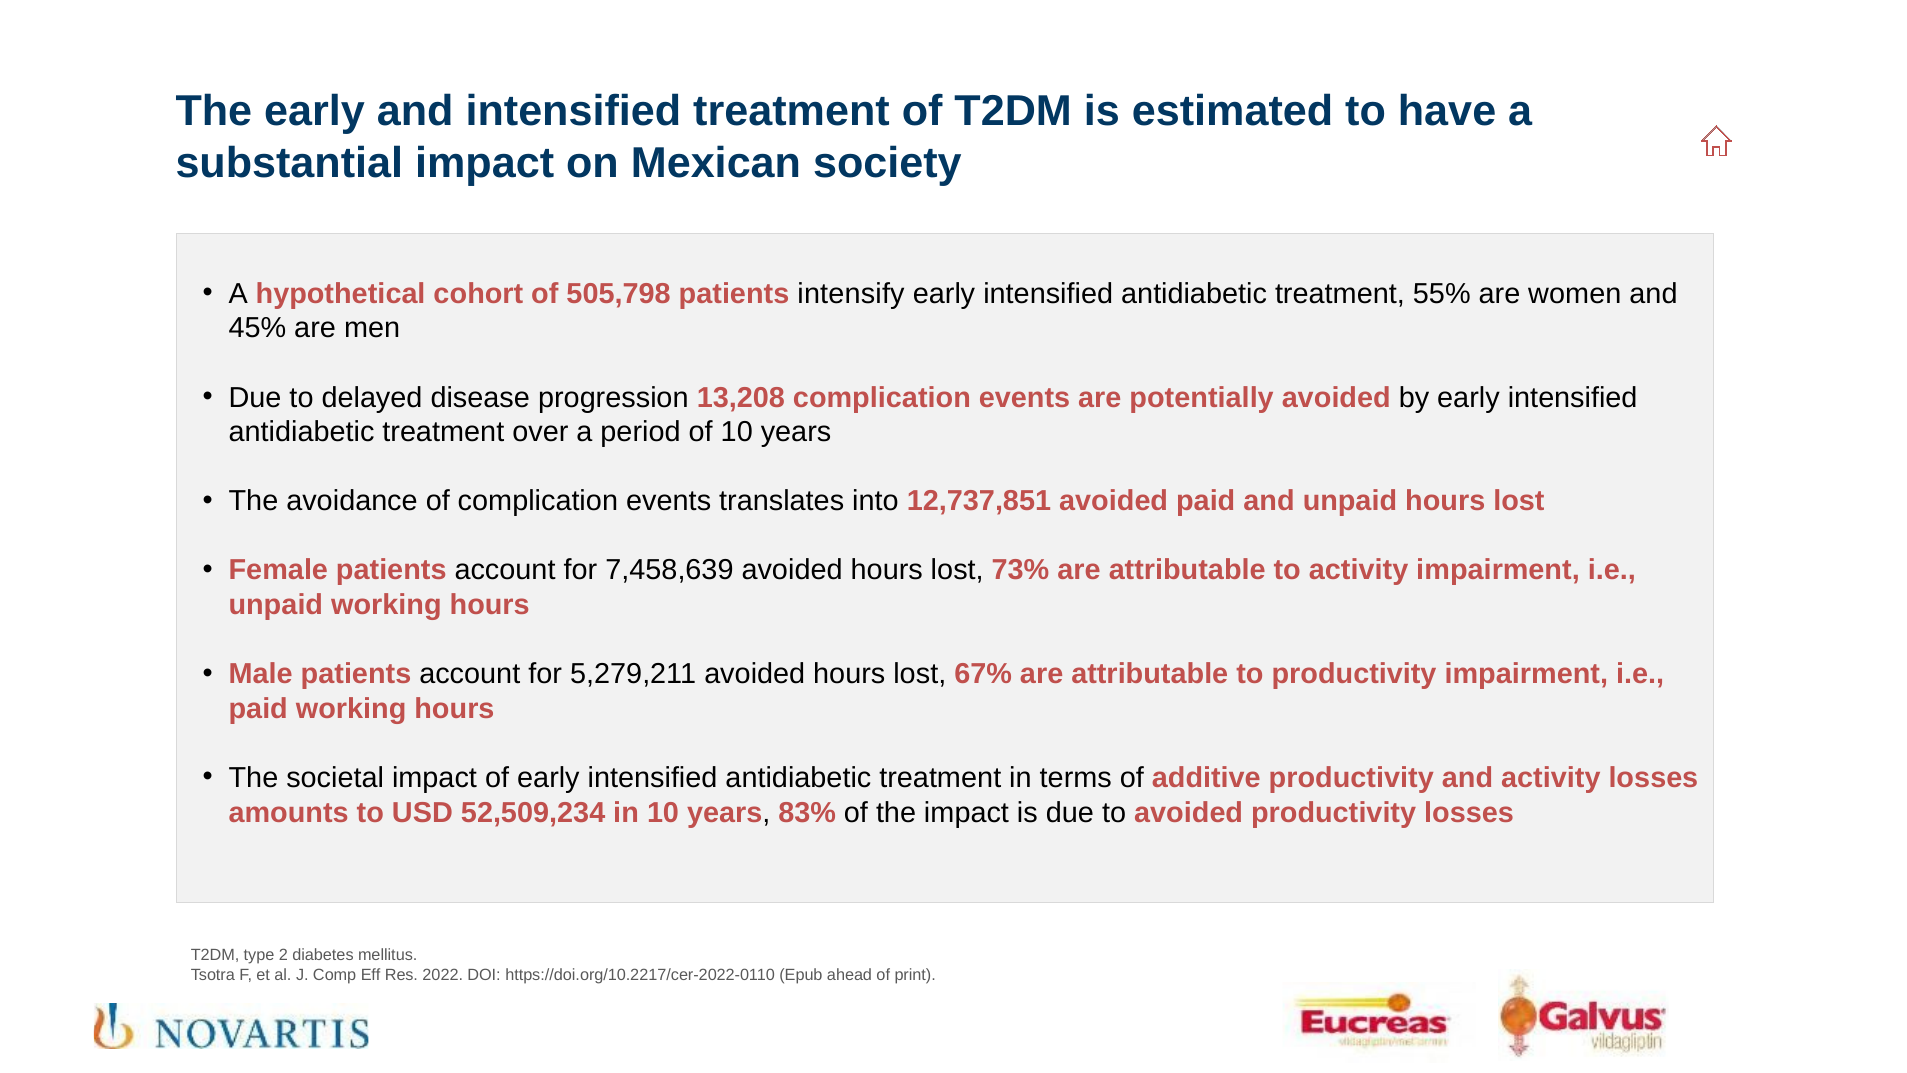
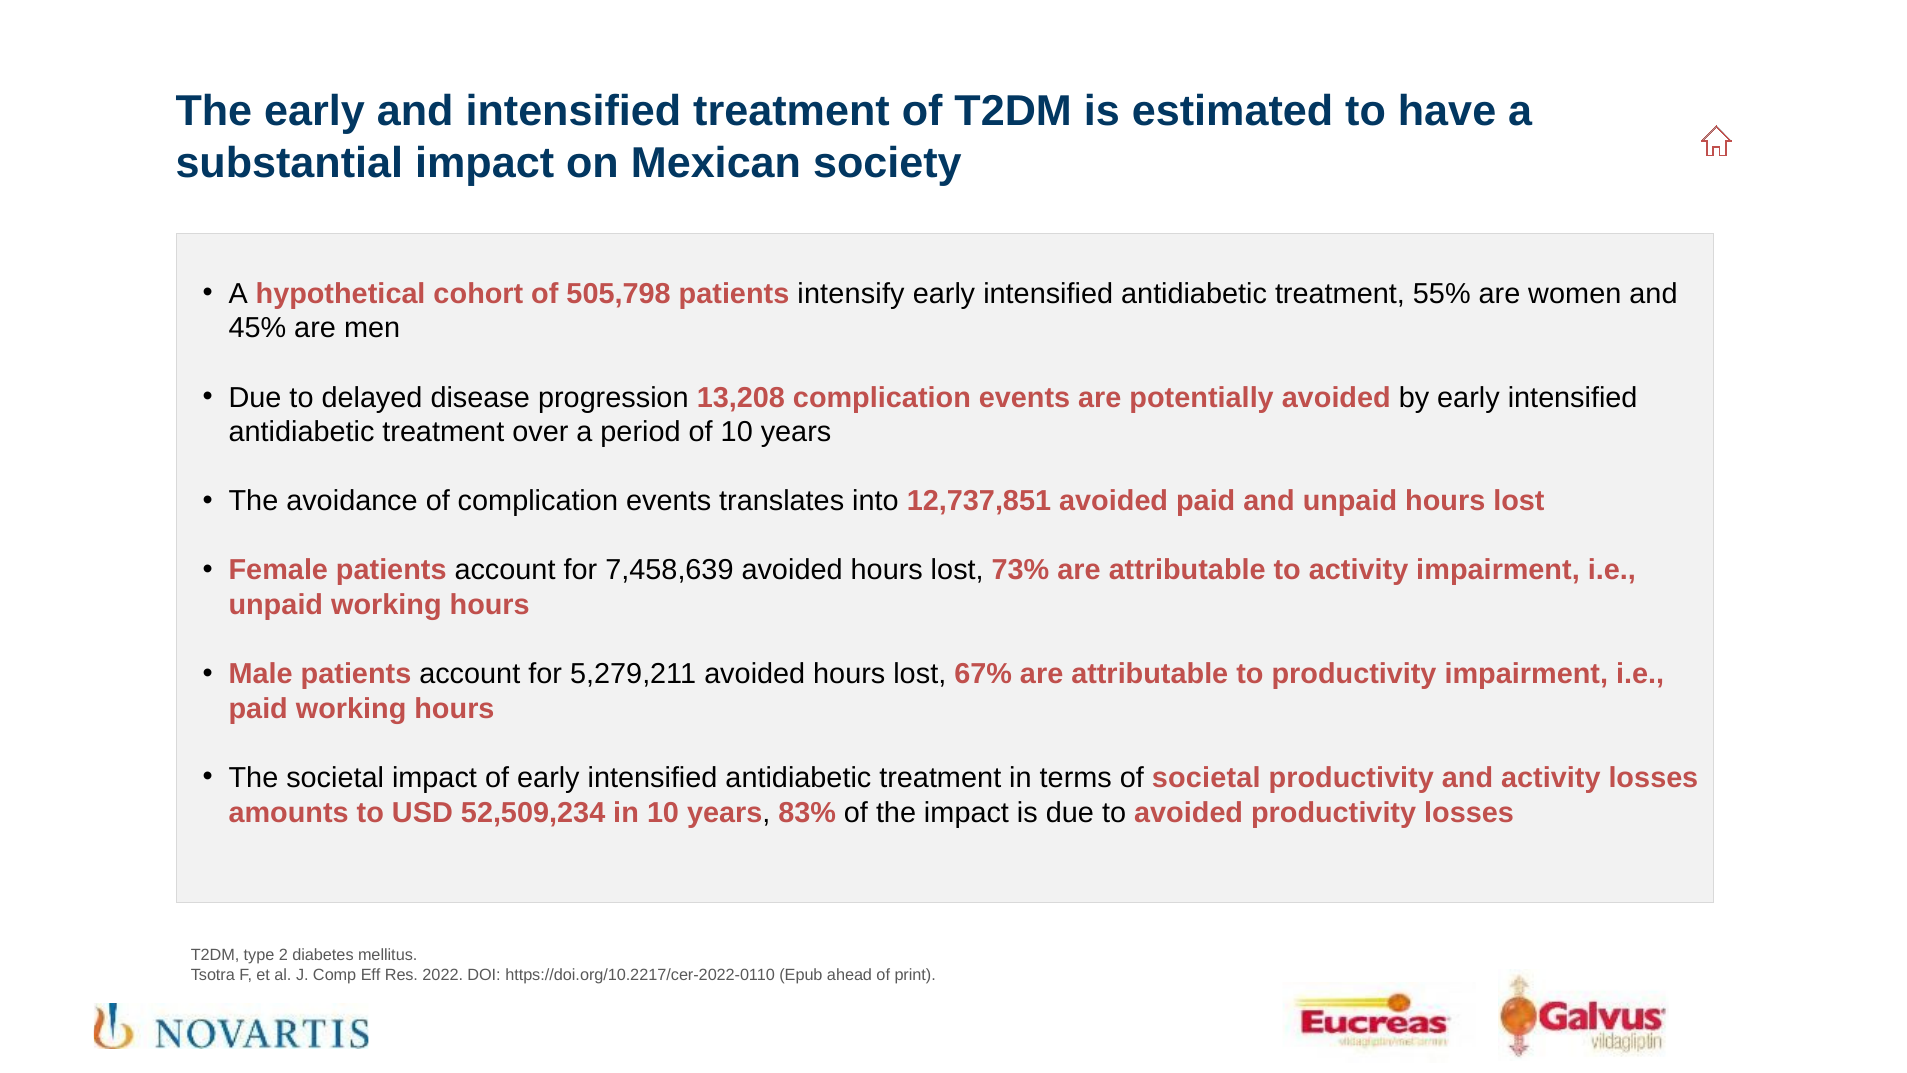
of additive: additive -> societal
